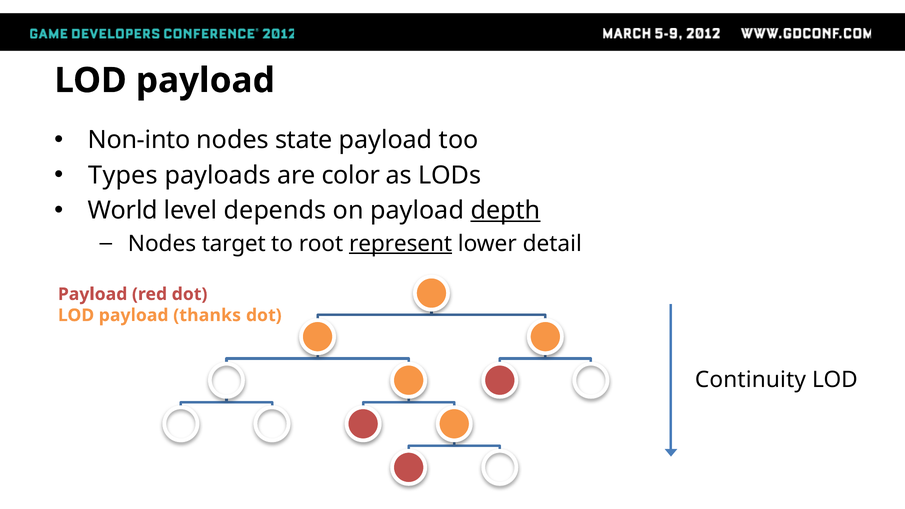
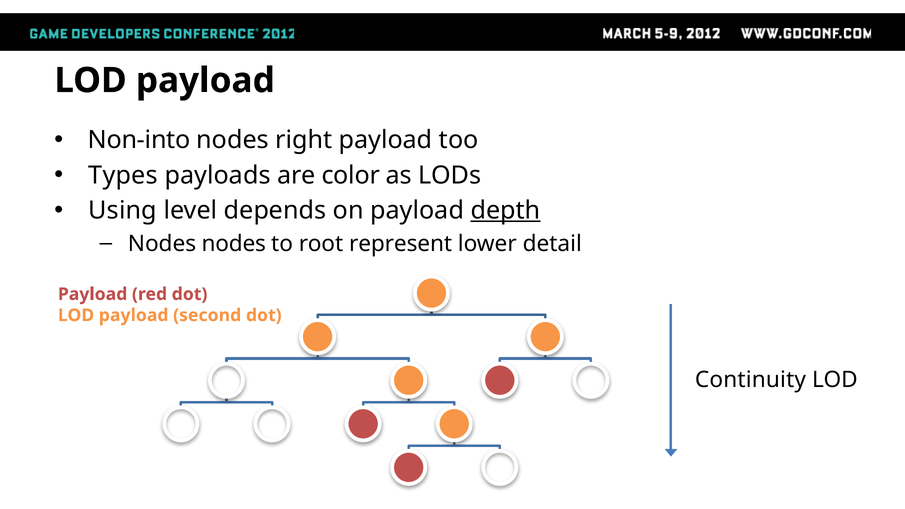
state: state -> right
World: World -> Using
Nodes target: target -> nodes
represent underline: present -> none
thanks: thanks -> second
